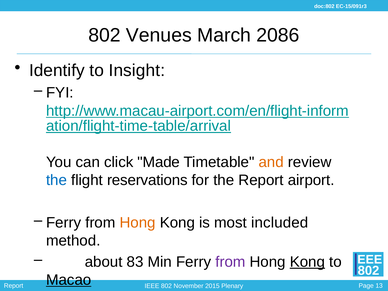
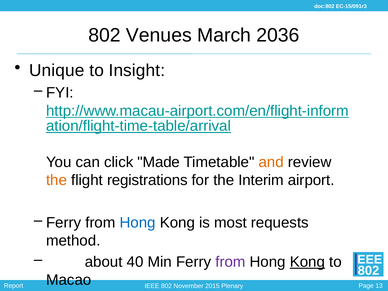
2086: 2086 -> 2036
Identify: Identify -> Unique
the at (57, 180) colour: blue -> orange
reservations: reservations -> registrations
the Report: Report -> Interim
Hong at (138, 223) colour: orange -> blue
most included: included -> requests
83: 83 -> 40
Macao underline: present -> none
